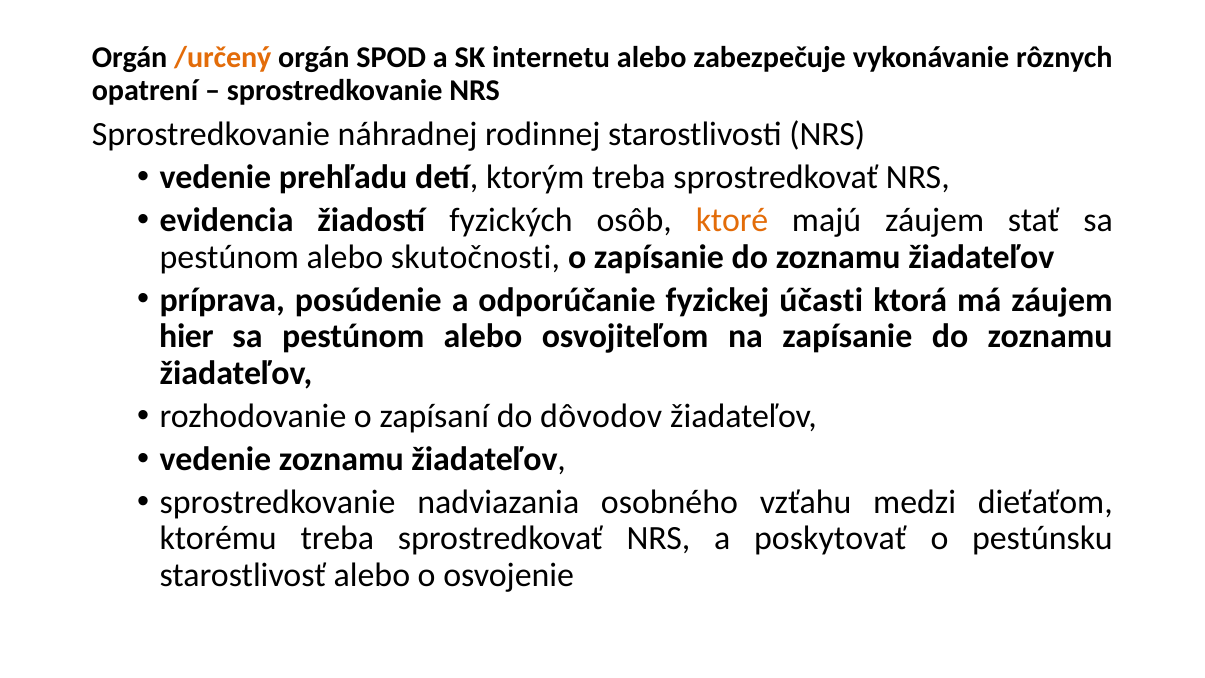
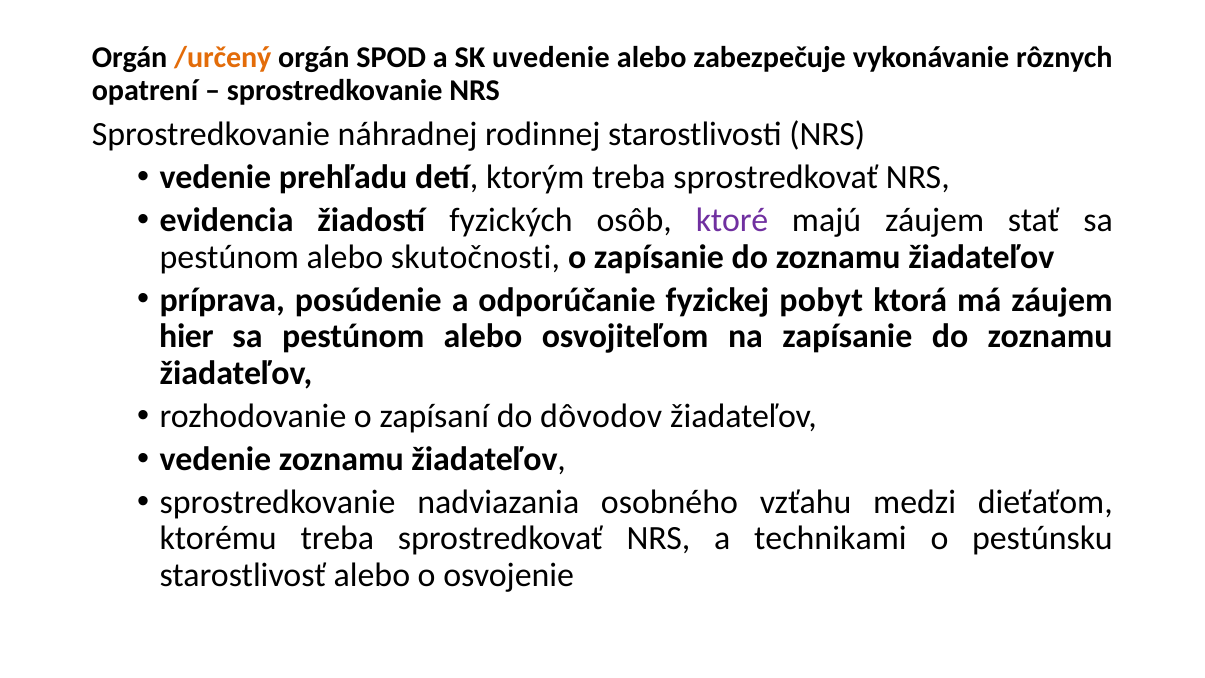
internetu: internetu -> uvedenie
ktoré colour: orange -> purple
účasti: účasti -> pobyt
poskytovať: poskytovať -> technikami
